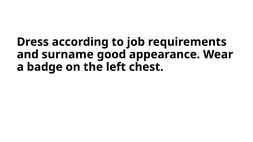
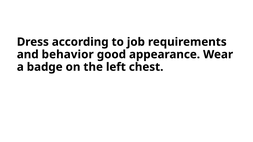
surname: surname -> behavior
